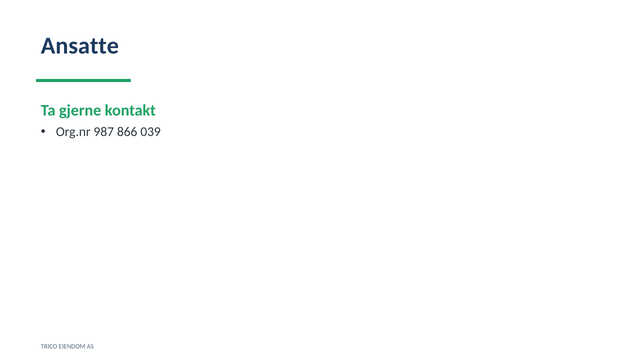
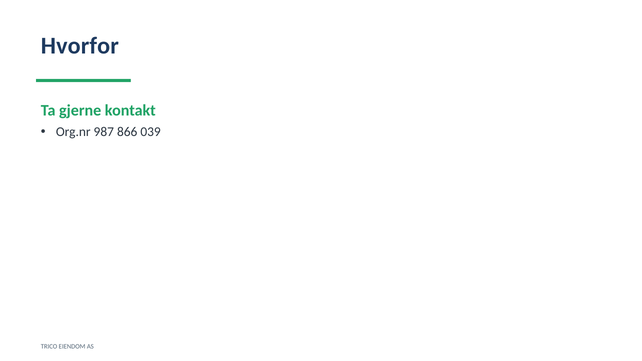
Ansatte: Ansatte -> Hvorfor
